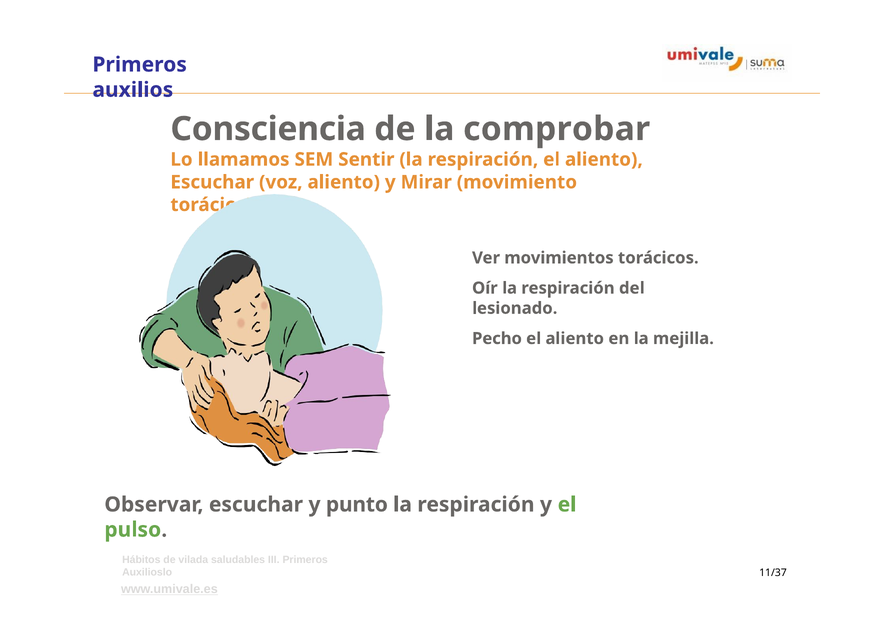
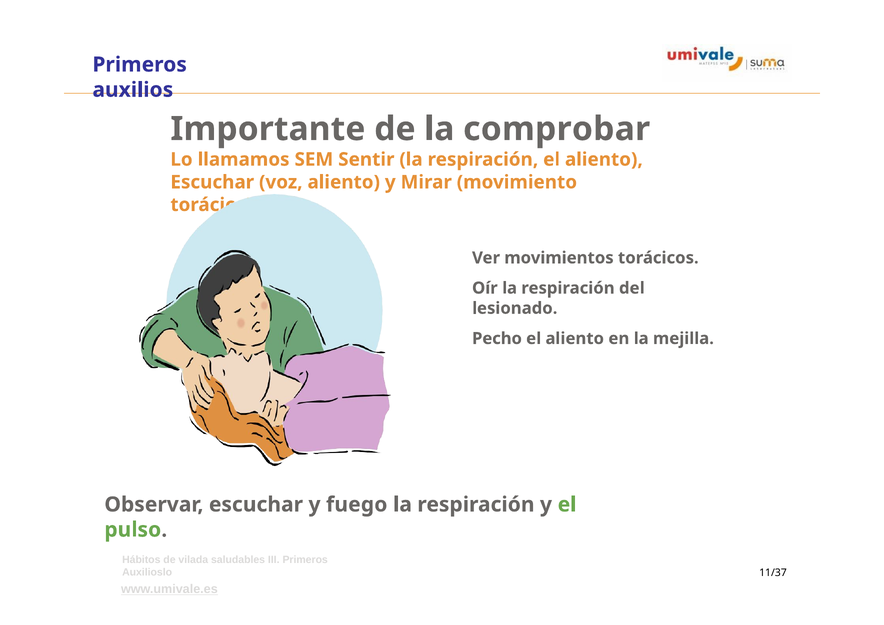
Consciencia: Consciencia -> Importante
punto: punto -> fuego
